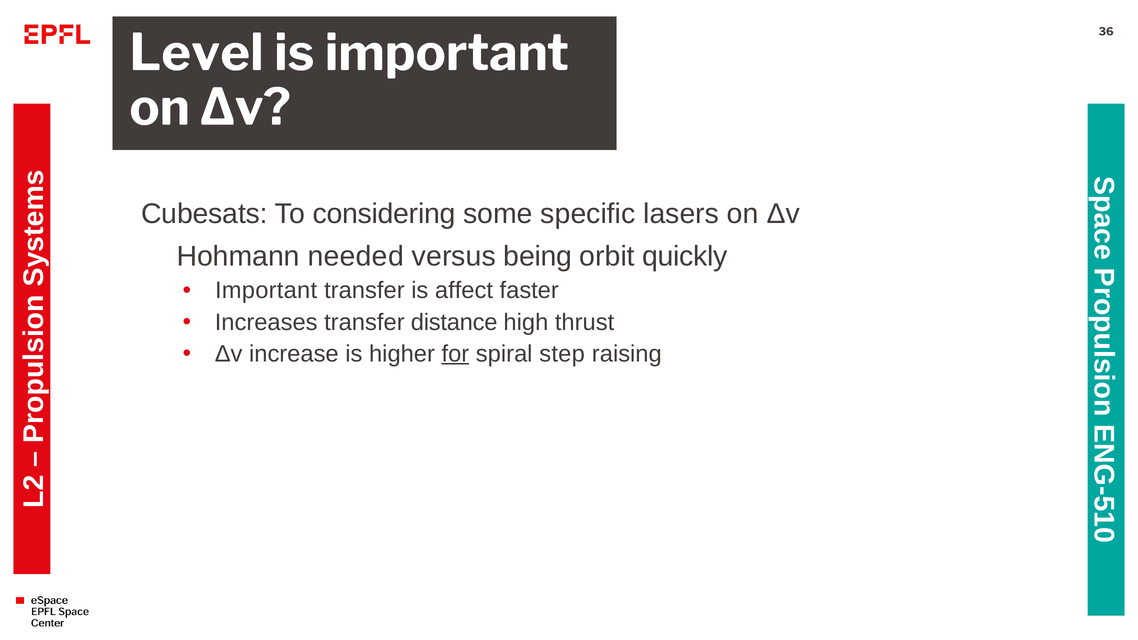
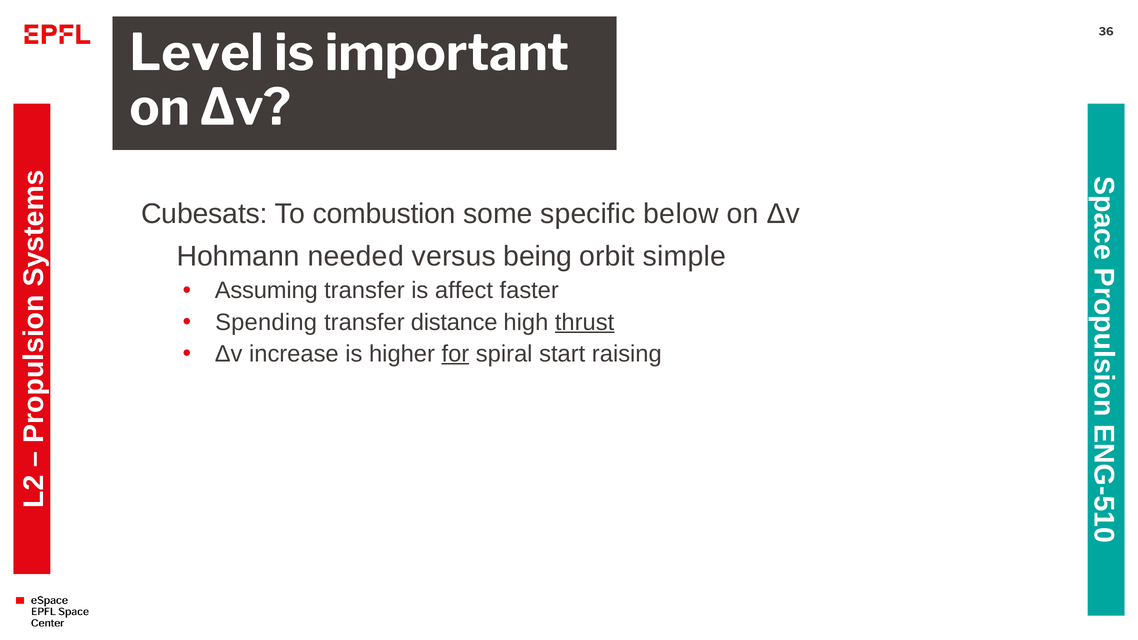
considering: considering -> combustion
lasers: lasers -> below
quickly: quickly -> simple
Important at (266, 291): Important -> Assuming
Increases: Increases -> Spending
thrust underline: none -> present
step: step -> start
